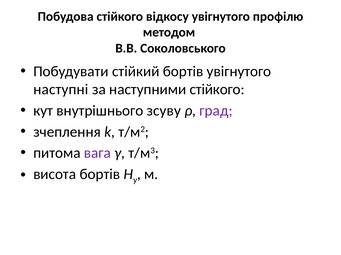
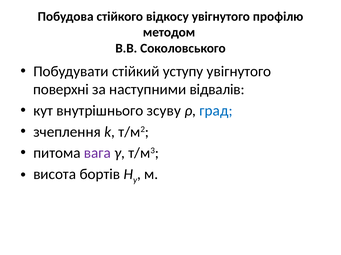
стійкий бортів: бортів -> уступу
наступні: наступні -> поверхні
наступними стійкого: стійкого -> відвалів
град colour: purple -> blue
